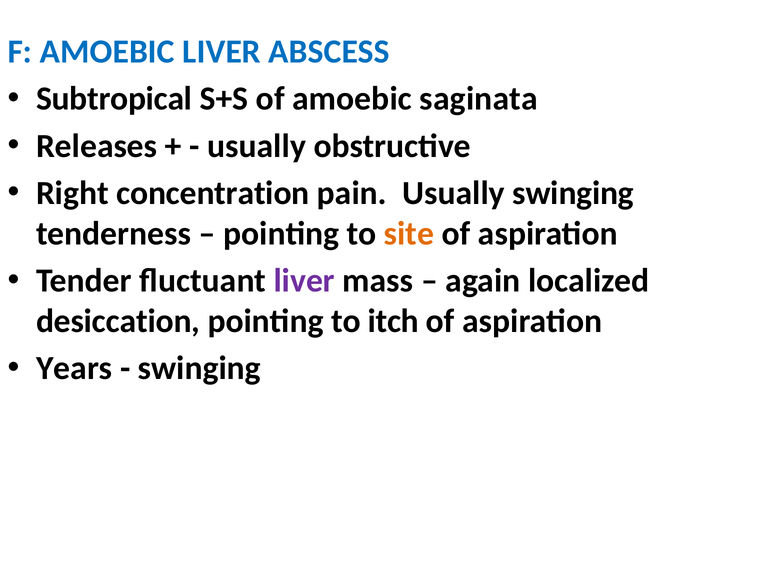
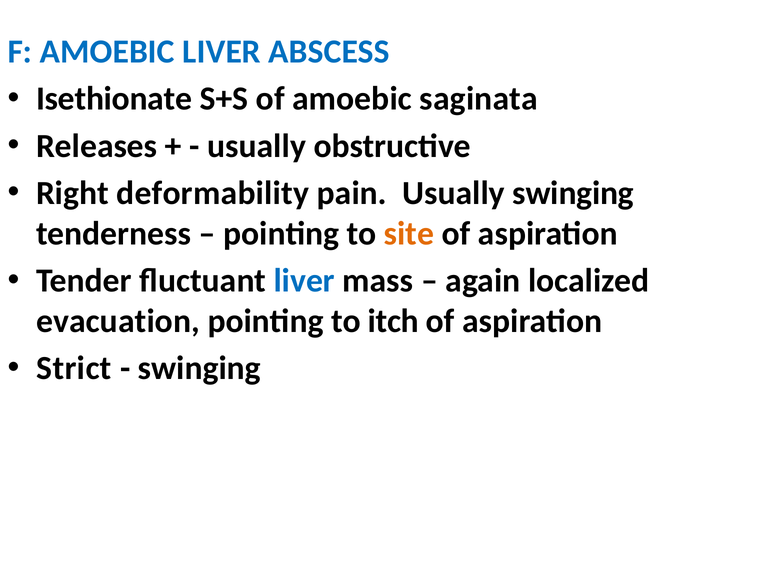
Subtropical: Subtropical -> Isethionate
concentration: concentration -> deformability
liver at (304, 281) colour: purple -> blue
desiccation: desiccation -> evacuation
Years: Years -> Strict
